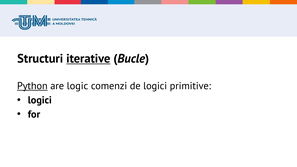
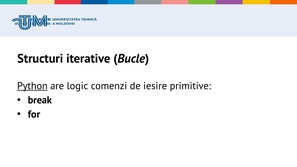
iterative underline: present -> none
de logici: logici -> iesire
logici at (40, 100): logici -> break
